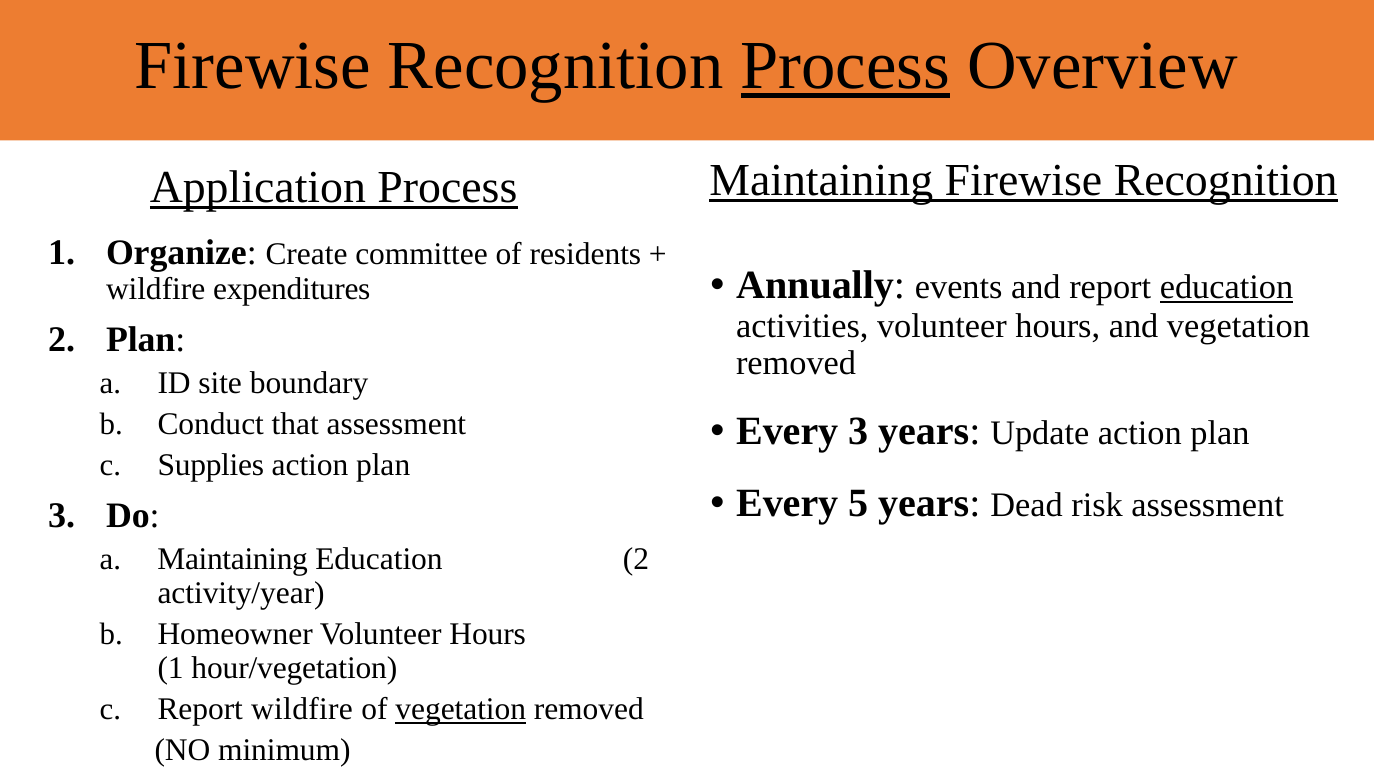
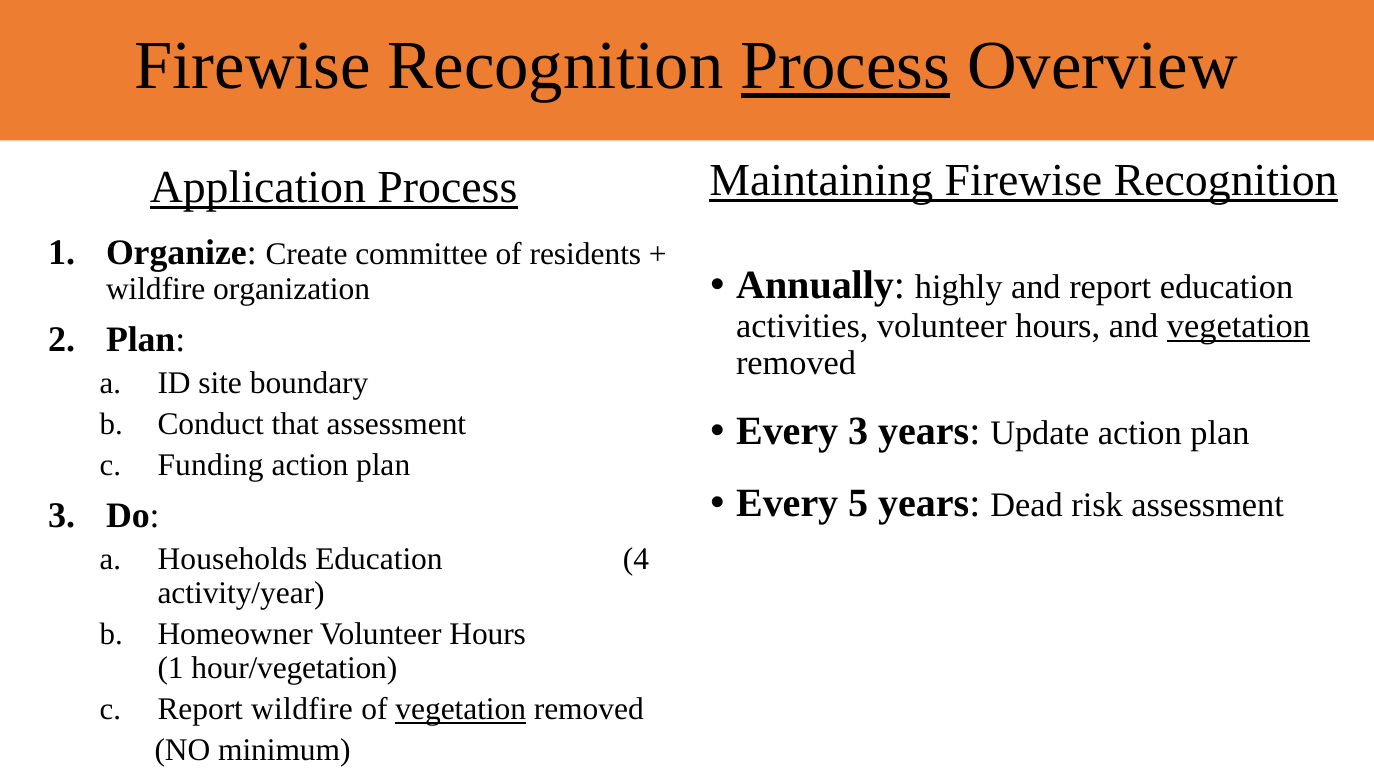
events: events -> highly
education at (1227, 287) underline: present -> none
expenditures: expenditures -> organization
vegetation at (1238, 326) underline: none -> present
Supplies: Supplies -> Funding
Maintaining at (233, 559): Maintaining -> Households
Education 2: 2 -> 4
